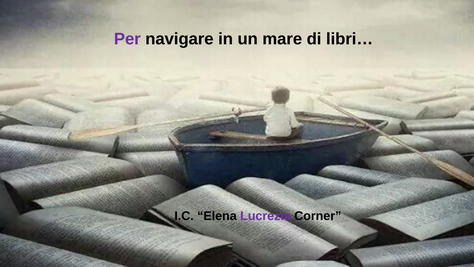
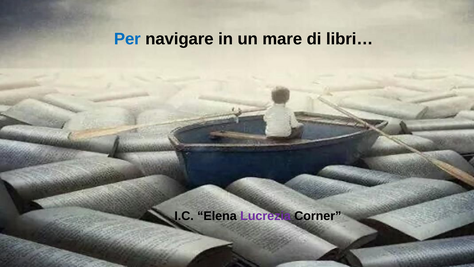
Per colour: purple -> blue
